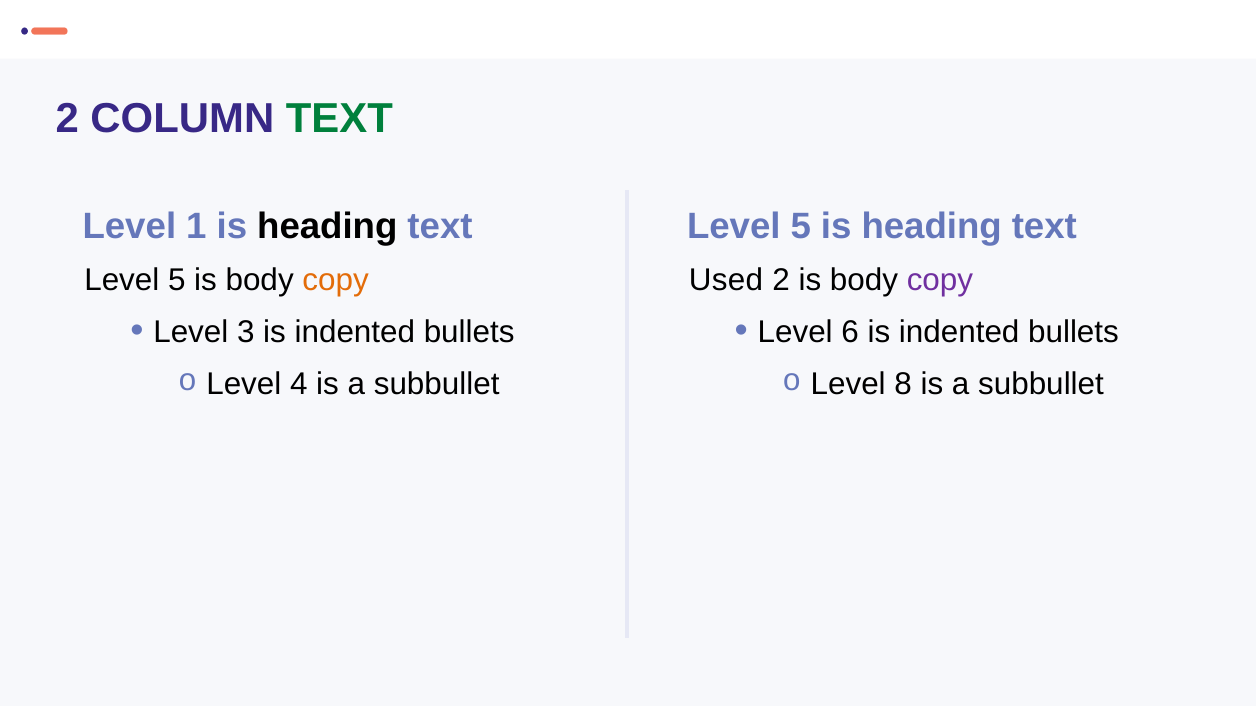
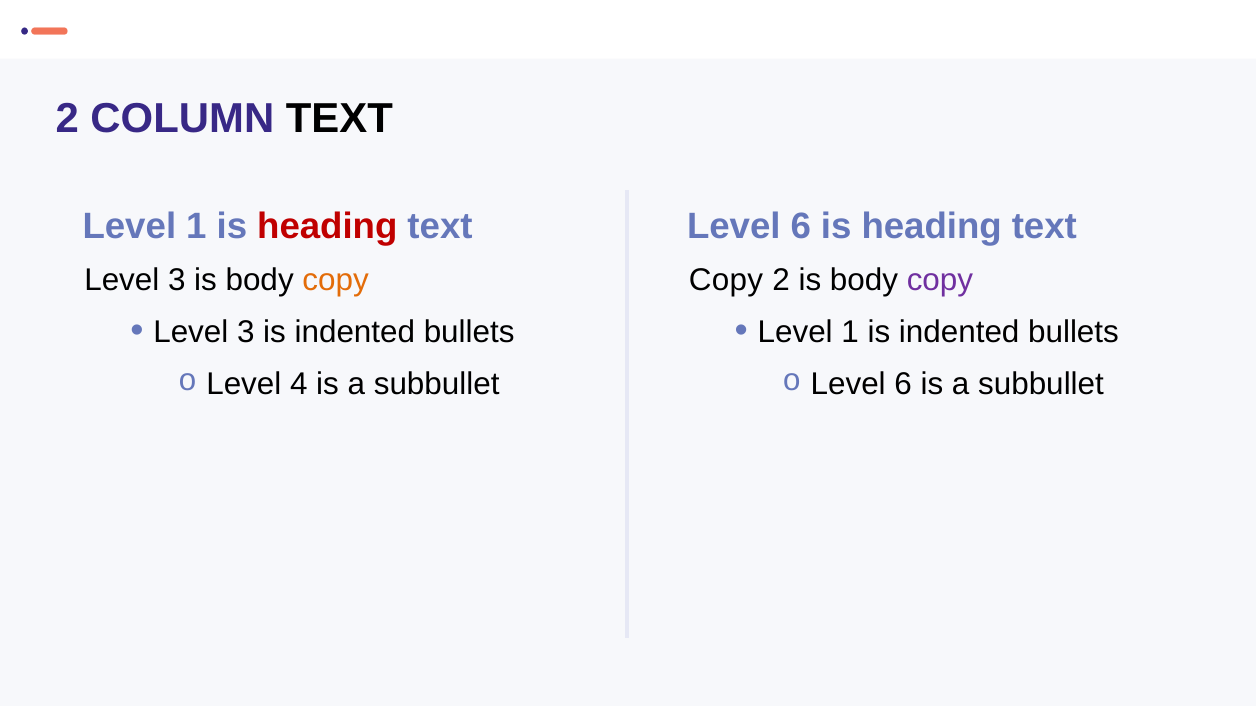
TEXT at (339, 118) colour: green -> black
heading at (327, 226) colour: black -> red
5 at (801, 226): 5 -> 6
5 at (177, 281): 5 -> 3
Used at (726, 281): Used -> Copy
6 at (850, 332): 6 -> 1
8 at (903, 384): 8 -> 6
